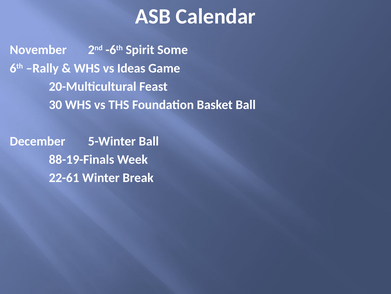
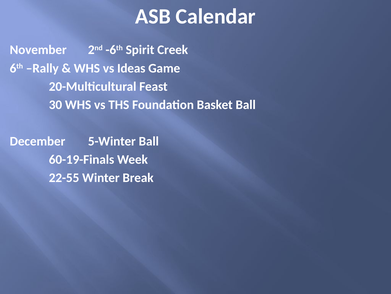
Some: Some -> Creek
88-19-Finals: 88-19-Finals -> 60-19-Finals
22-61: 22-61 -> 22-55
